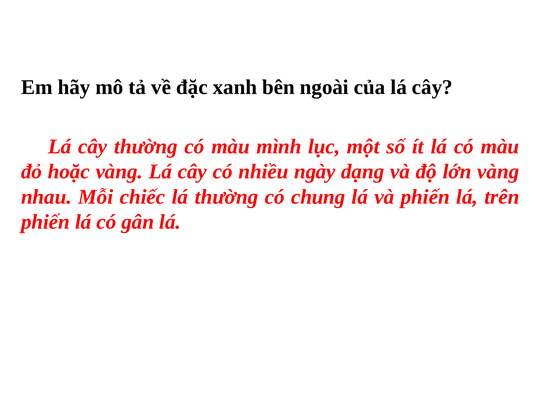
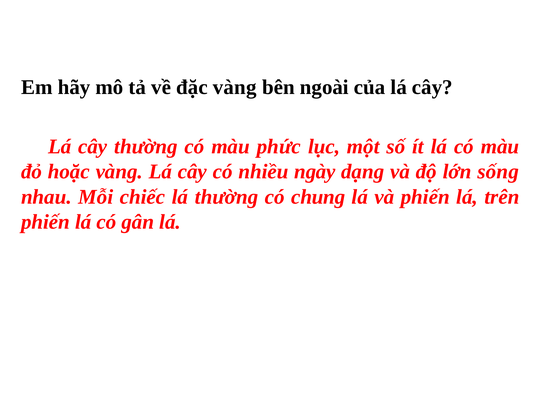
đặc xanh: xanh -> vàng
mình: mình -> phức
lớn vàng: vàng -> sống
